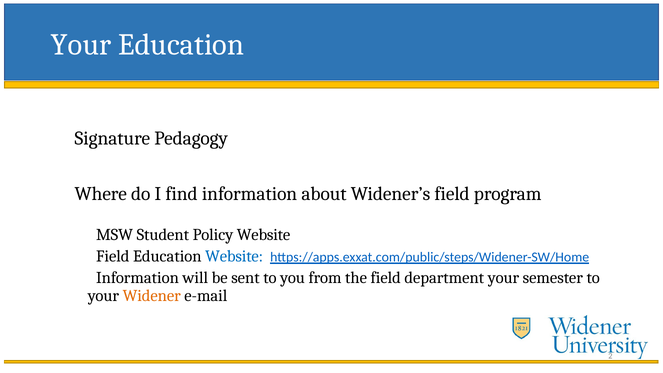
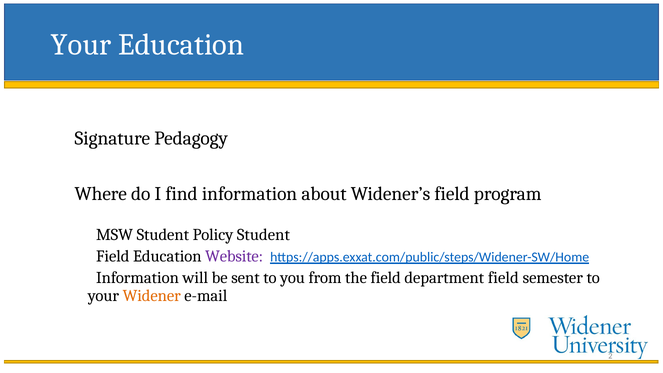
Policy Website: Website -> Student
Website at (234, 256) colour: blue -> purple
department your: your -> field
